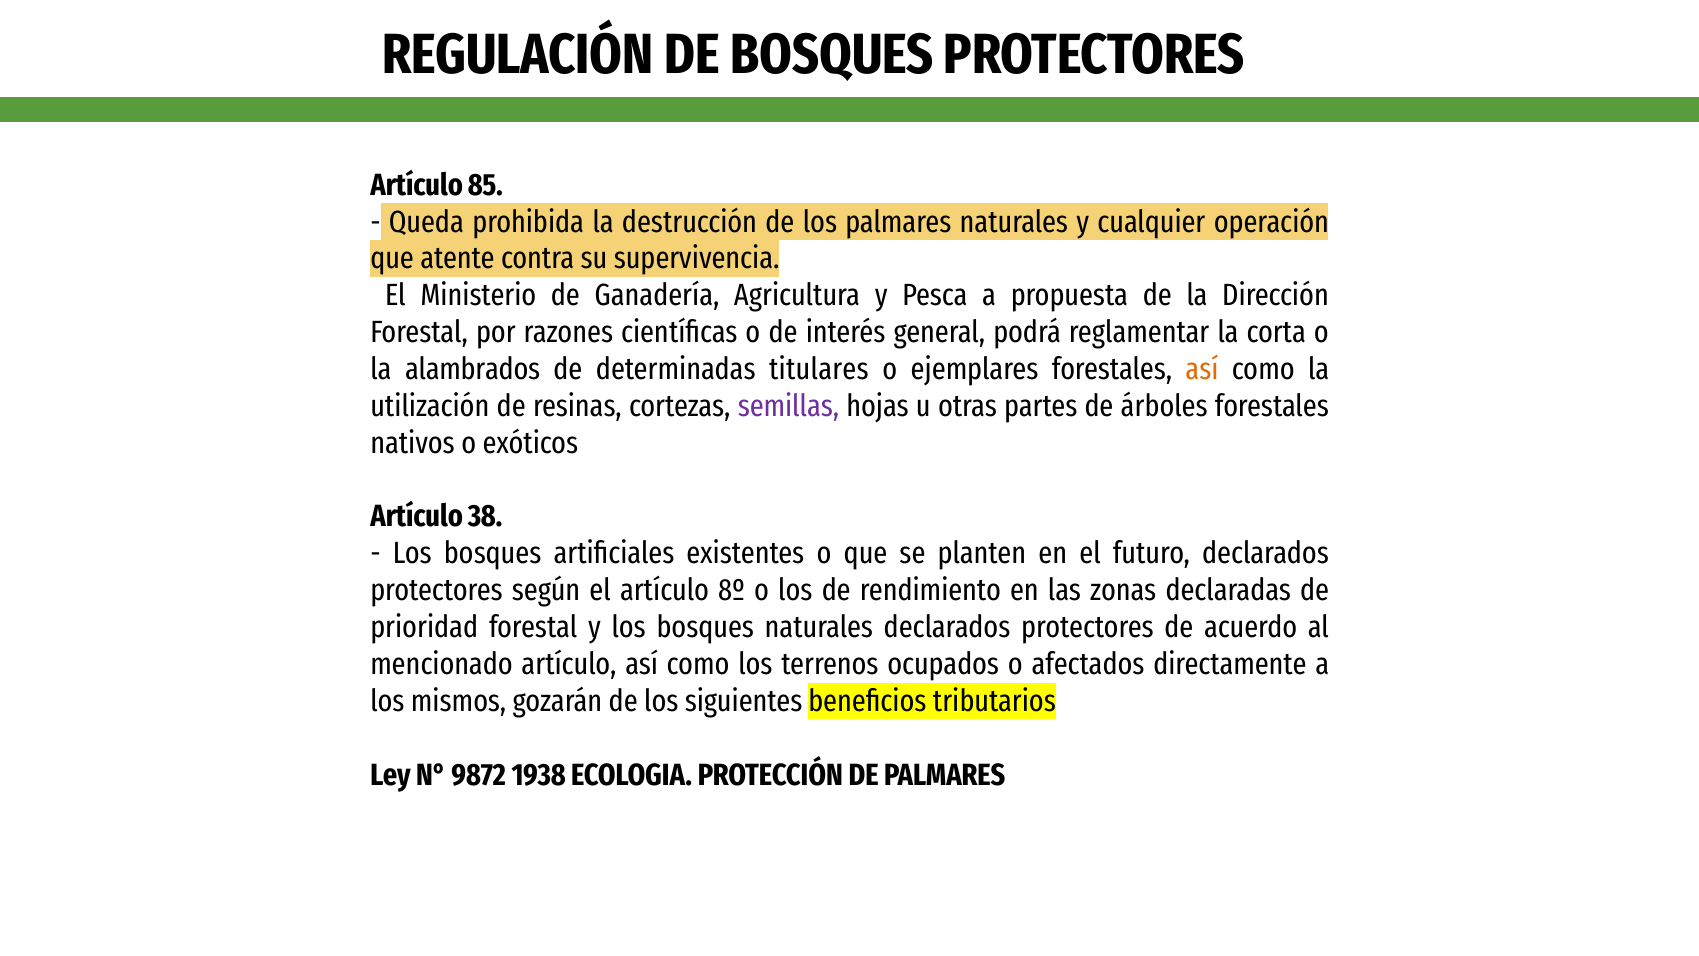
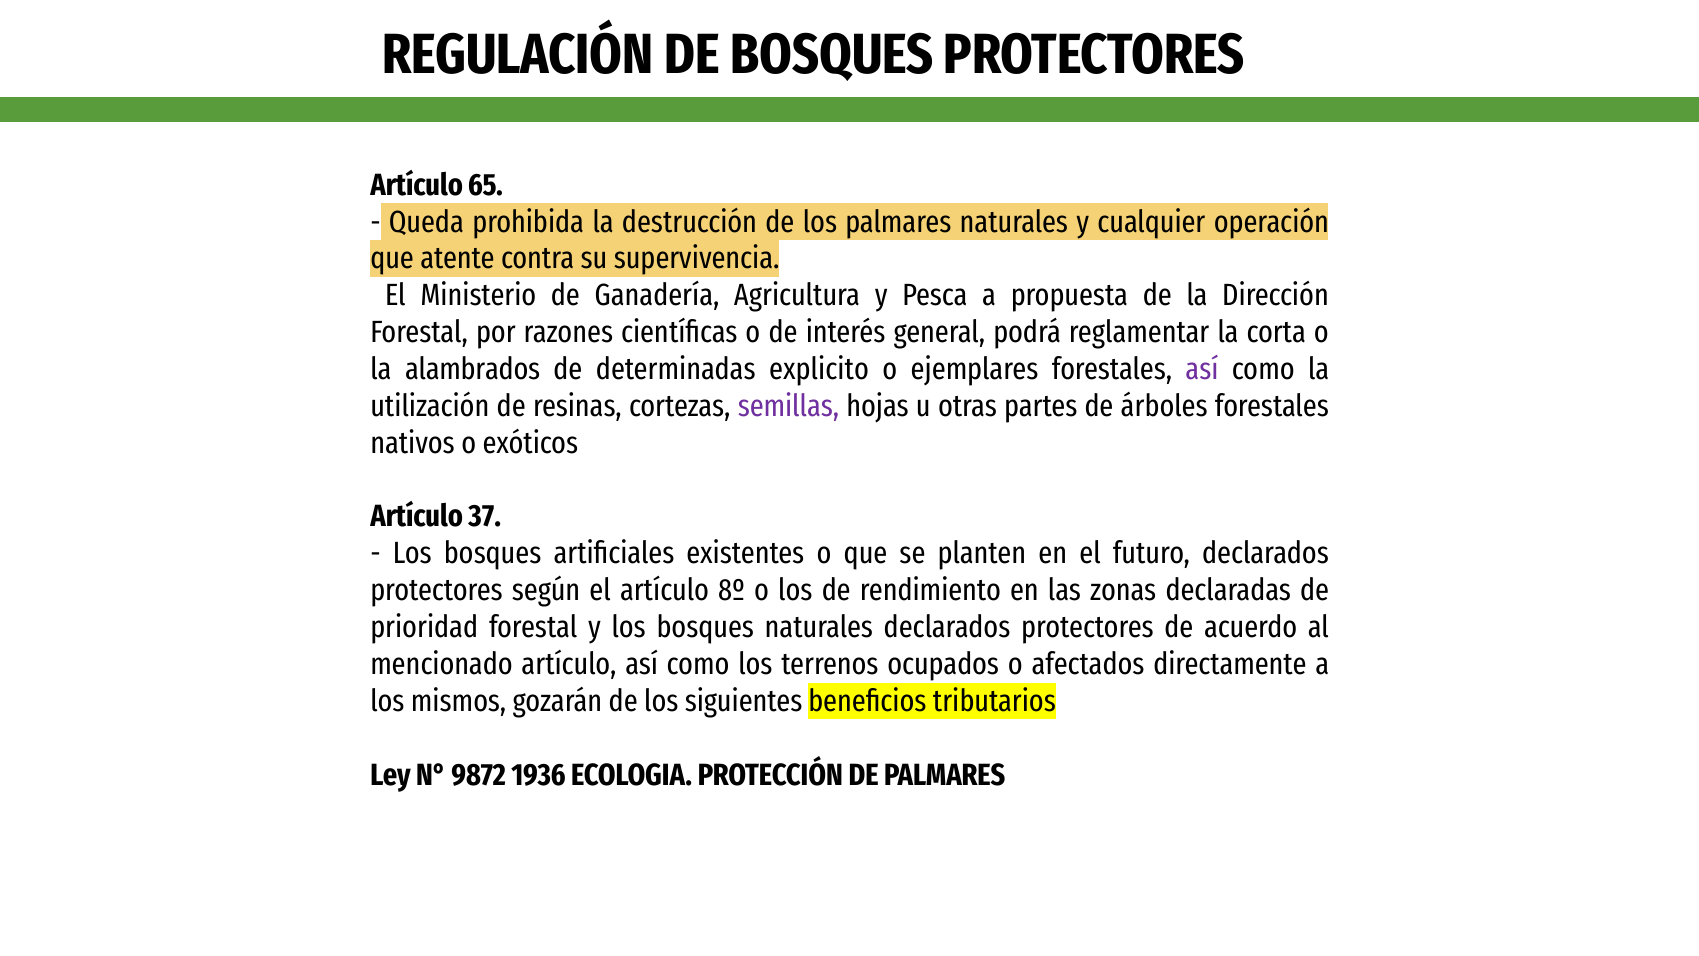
85: 85 -> 65
titulares: titulares -> explicito
así at (1202, 369) colour: orange -> purple
38: 38 -> 37
1938: 1938 -> 1936
